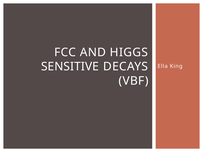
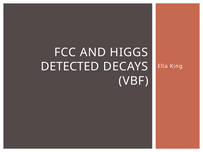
SENSITIVE: SENSITIVE -> DETECTED
